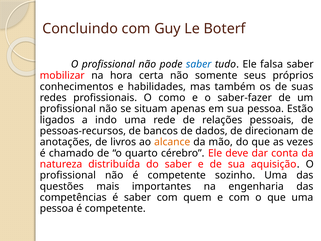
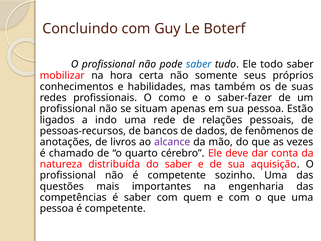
falsa: falsa -> todo
direcionam: direcionam -> fenômenos
alcance colour: orange -> purple
